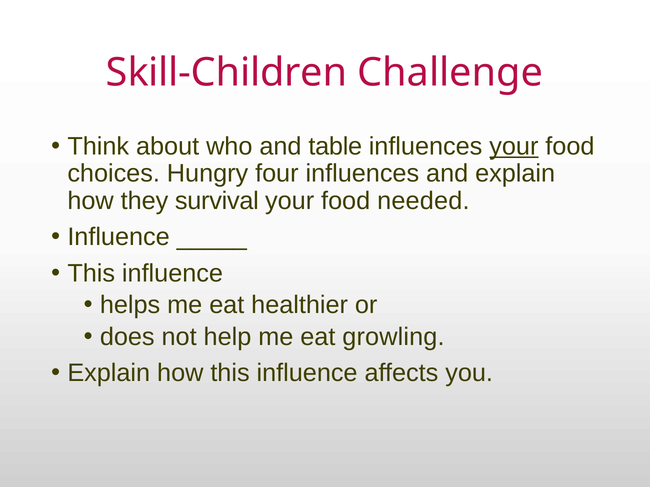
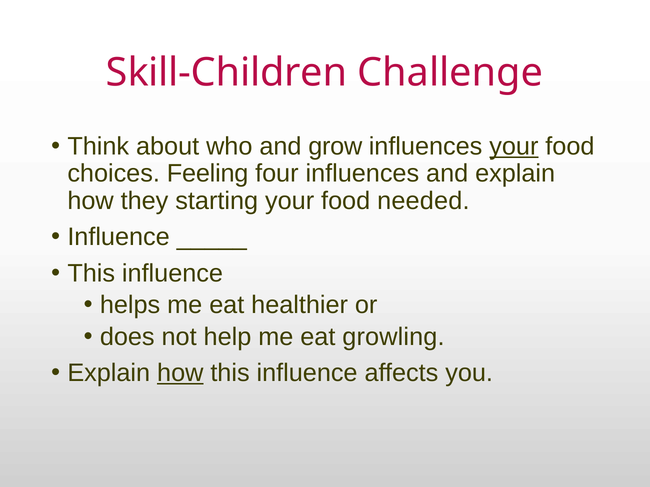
table: table -> grow
Hungry: Hungry -> Feeling
survival: survival -> starting
how at (180, 373) underline: none -> present
